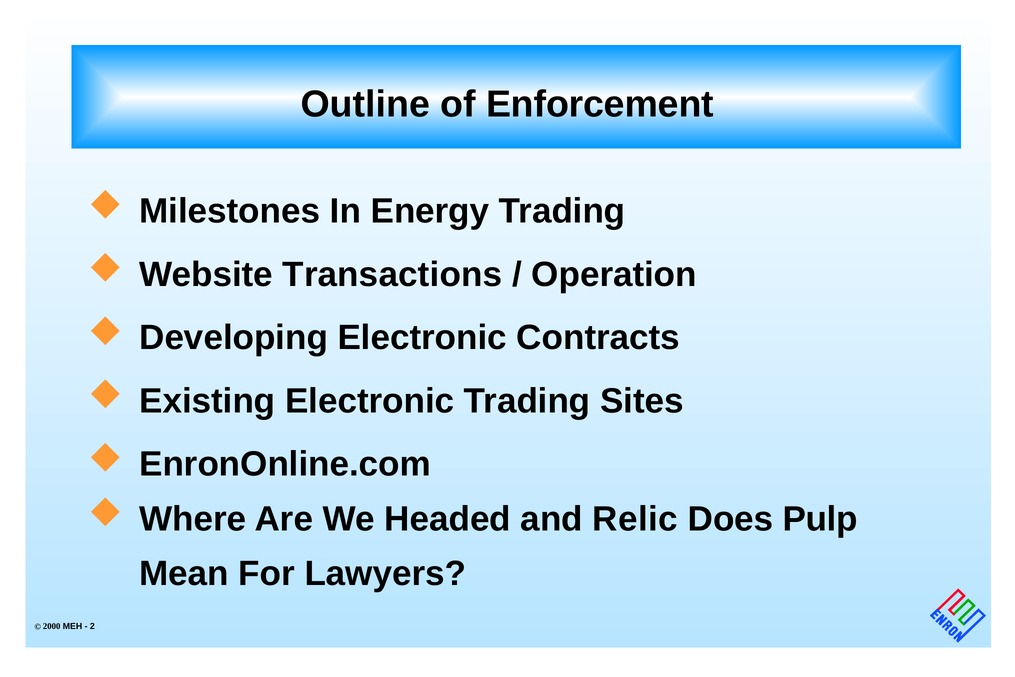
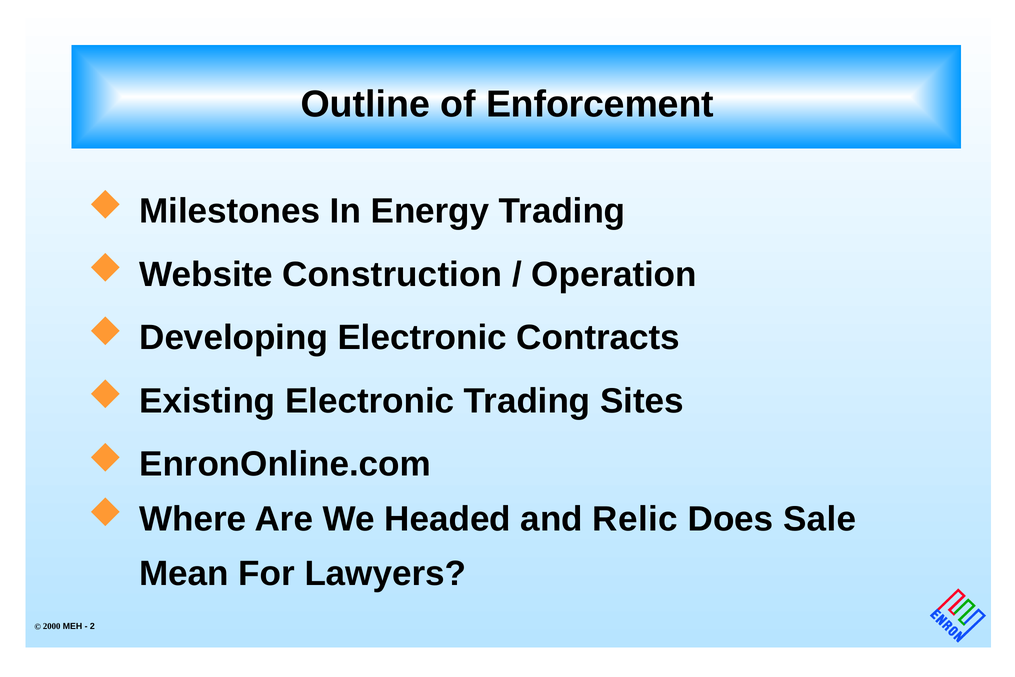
Transactions: Transactions -> Construction
Pulp: Pulp -> Sale
